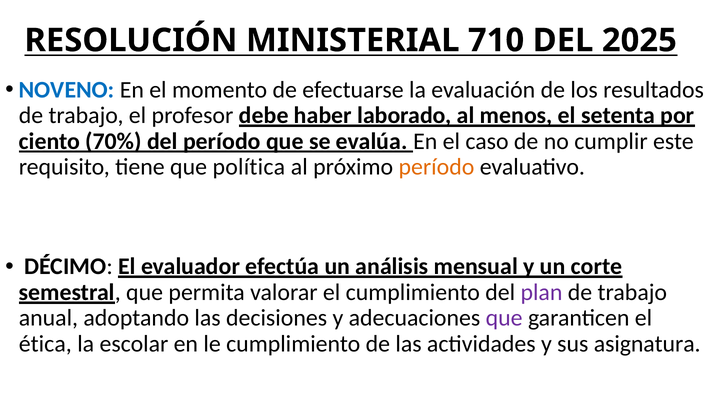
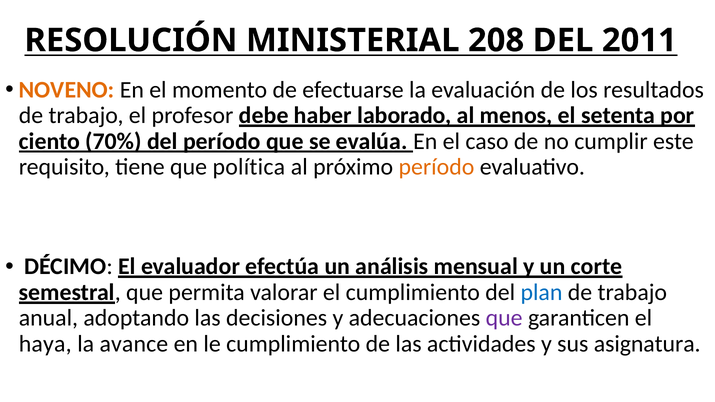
710: 710 -> 208
2025: 2025 -> 2011
NOVENO colour: blue -> orange
plan colour: purple -> blue
ética: ética -> haya
escolar: escolar -> avance
